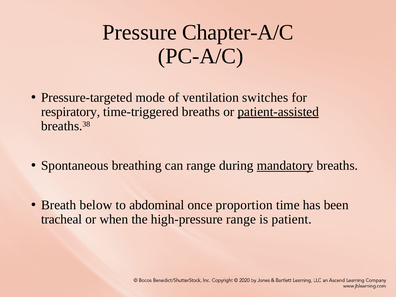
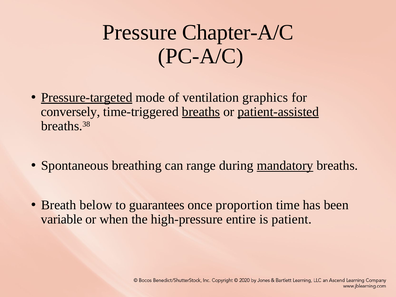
Pressure-targeted underline: none -> present
switches: switches -> graphics
respiratory: respiratory -> conversely
breaths at (201, 112) underline: none -> present
abdominal: abdominal -> guarantees
tracheal: tracheal -> variable
high-pressure range: range -> entire
